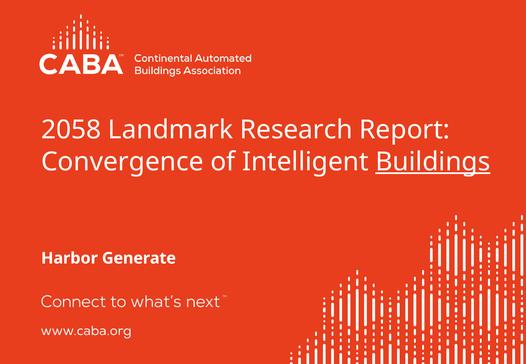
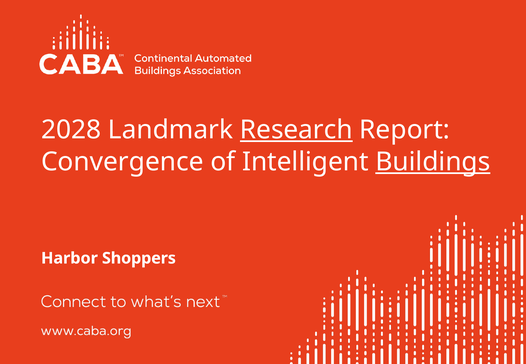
2058: 2058 -> 2028
Research underline: none -> present
Generate: Generate -> Shoppers
